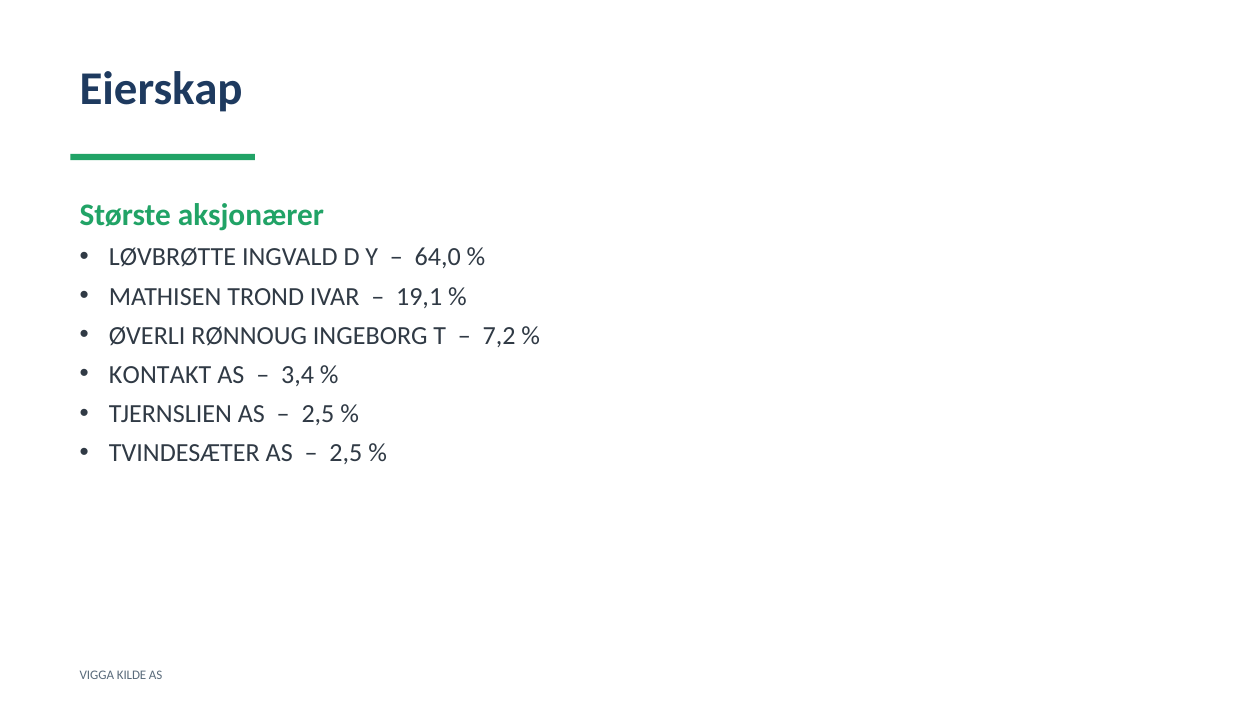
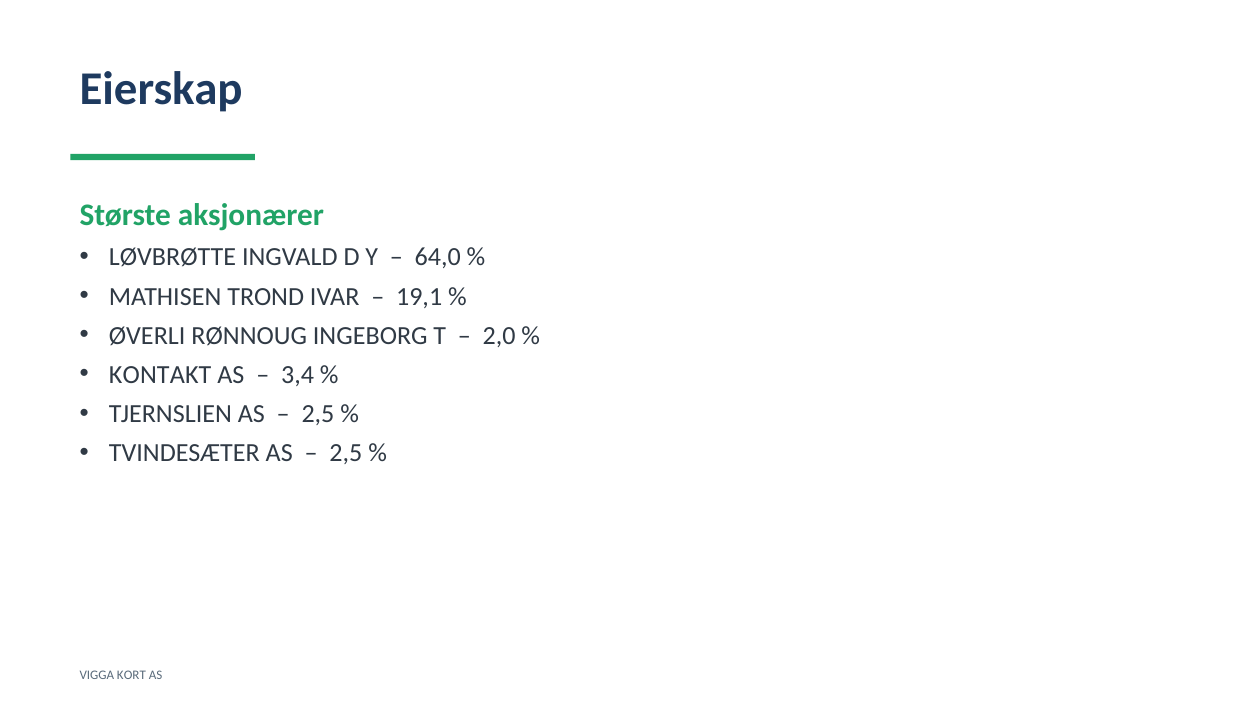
7,2: 7,2 -> 2,0
KILDE: KILDE -> KORT
